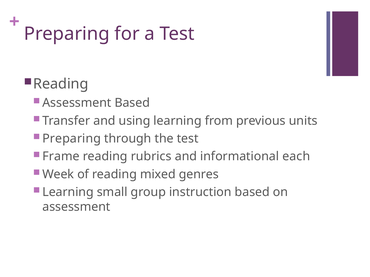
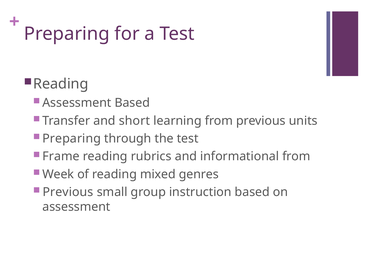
using: using -> short
informational each: each -> from
Learning at (68, 192): Learning -> Previous
